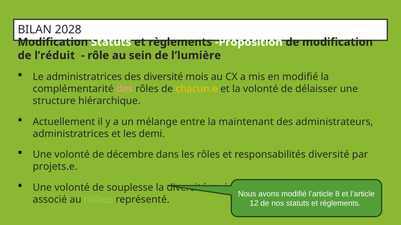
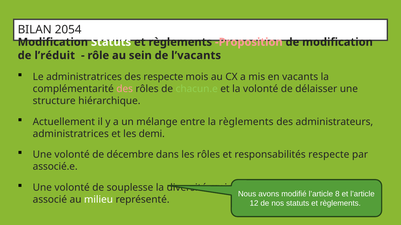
2028: 2028 -> 2054
Proposition colour: white -> pink
l’lumière: l’lumière -> l’vacants
des diversité: diversité -> respecte
en modifié: modifié -> vacants
chacun.e colour: yellow -> light green
la maintenant: maintenant -> règlements
responsabilités diversité: diversité -> respecte
projets.e: projets.e -> associé.e
milieu colour: light green -> white
